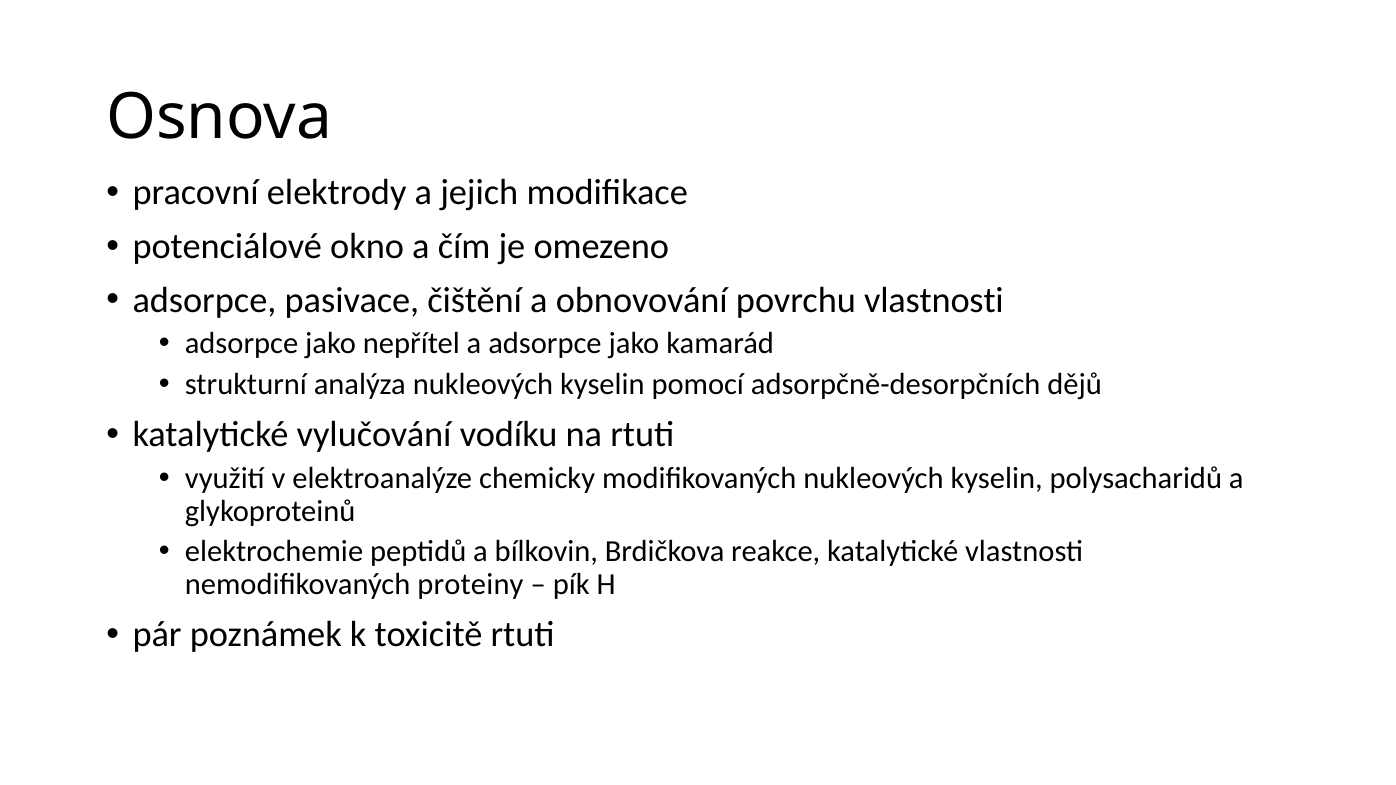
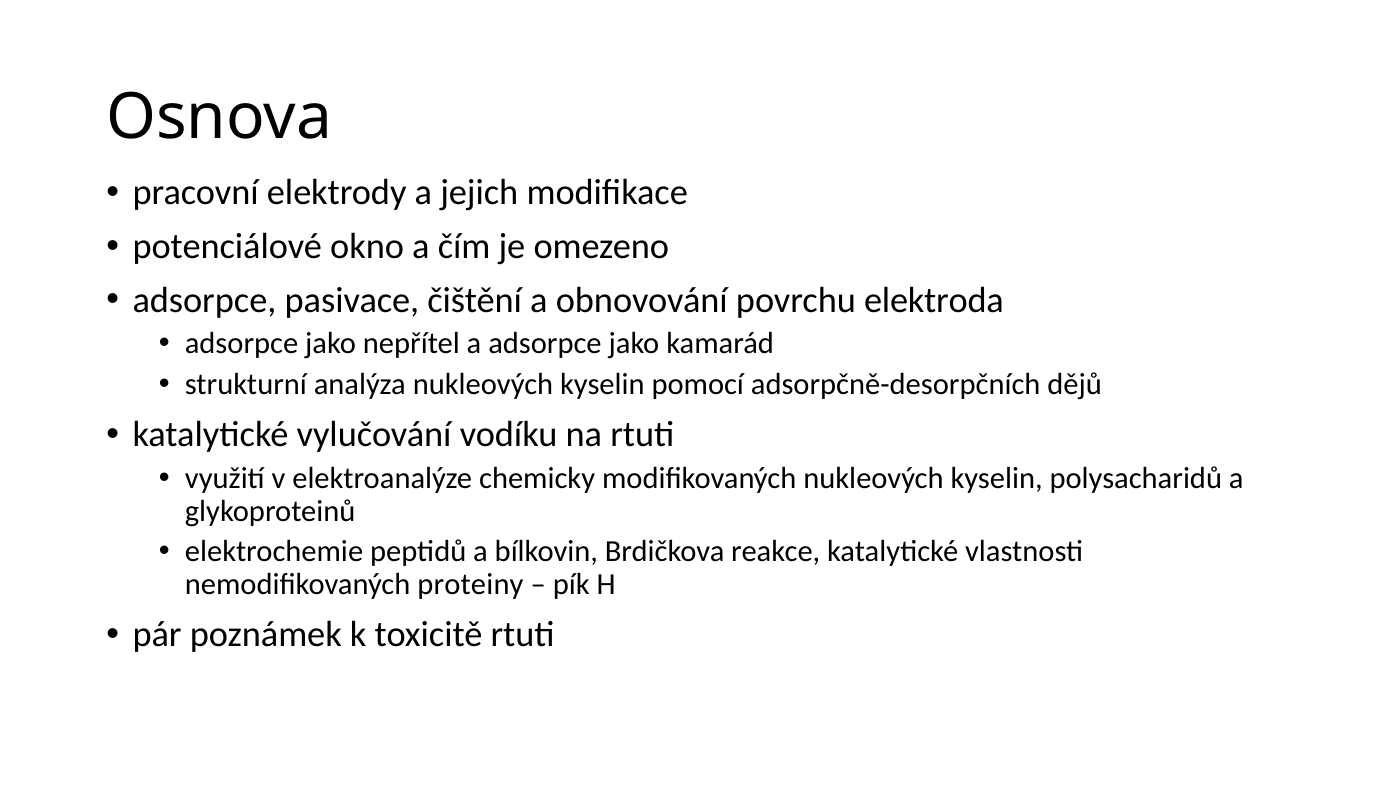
povrchu vlastnosti: vlastnosti -> elektroda
